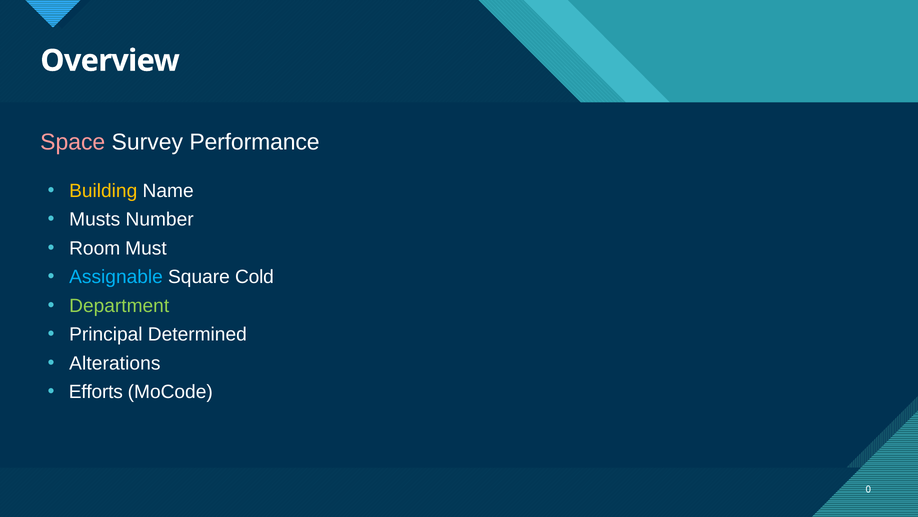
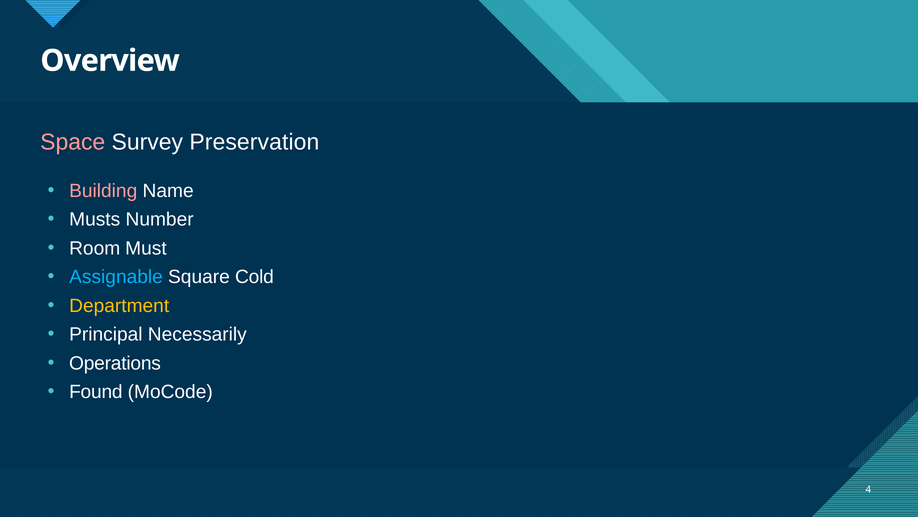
Performance: Performance -> Preservation
Building colour: yellow -> pink
Department colour: light green -> yellow
Determined: Determined -> Necessarily
Alterations: Alterations -> Operations
Efforts: Efforts -> Found
0: 0 -> 4
